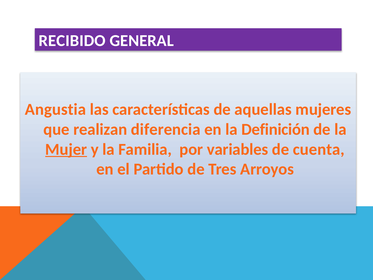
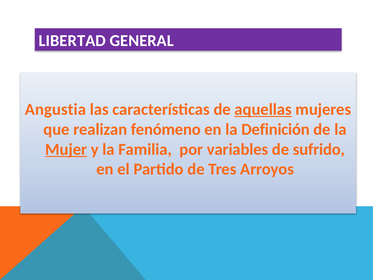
RECIBIDO: RECIBIDO -> LIBERTAD
aquellas underline: none -> present
diferencia: diferencia -> fenómeno
cuenta: cuenta -> sufrido
